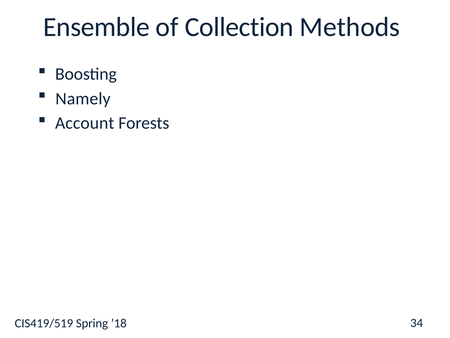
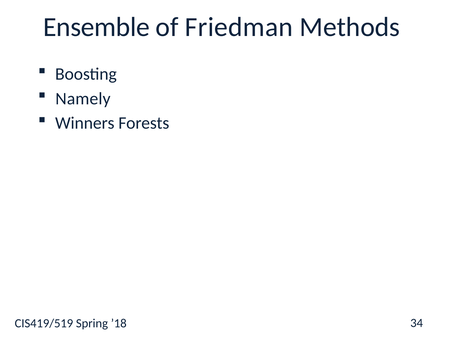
Collection: Collection -> Friedman
Account: Account -> Winners
